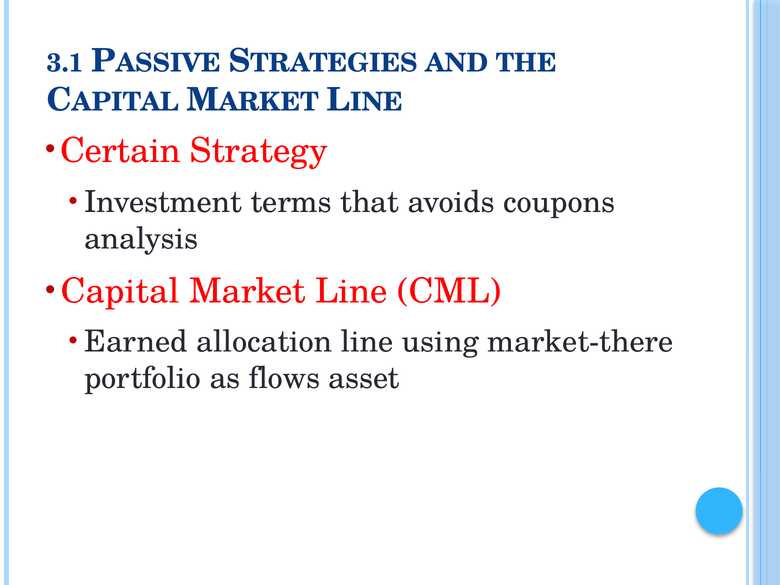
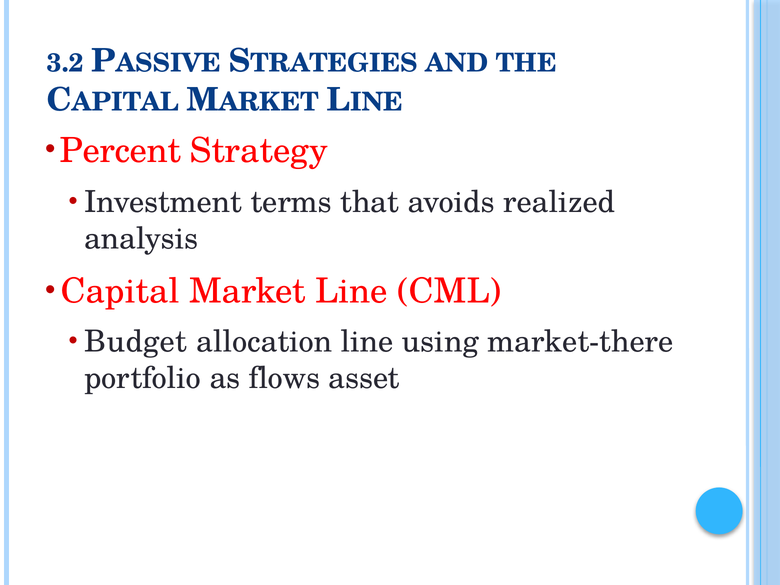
3.1: 3.1 -> 3.2
Certain: Certain -> Percent
coupons: coupons -> realized
Earned: Earned -> Budget
